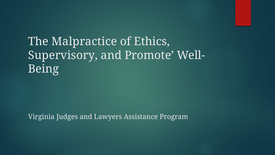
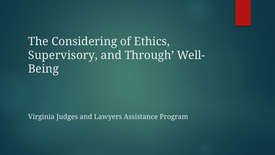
Malpractice: Malpractice -> Considering
Promote: Promote -> Through
